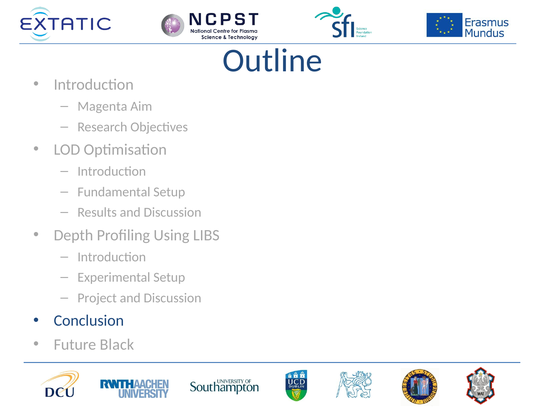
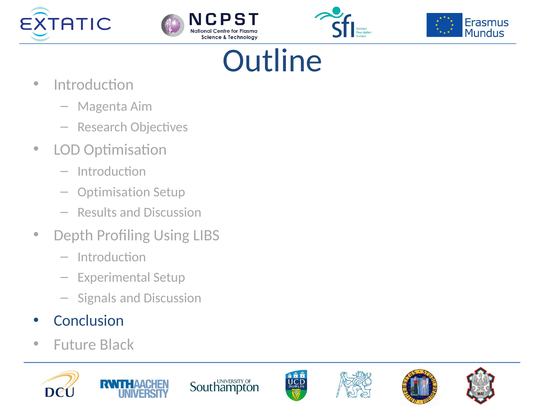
Fundamental at (114, 192): Fundamental -> Optimisation
Project: Project -> Signals
